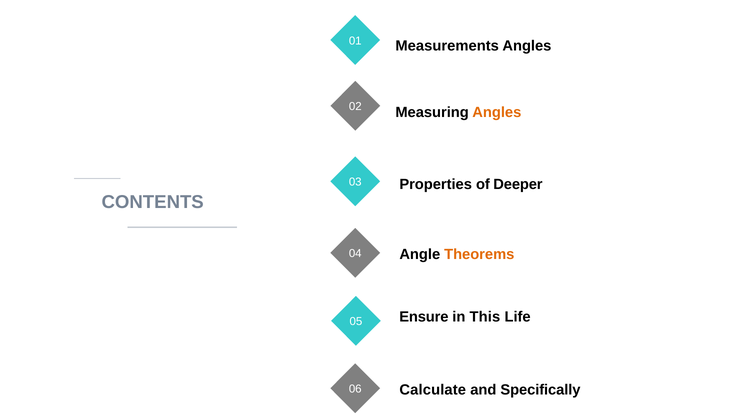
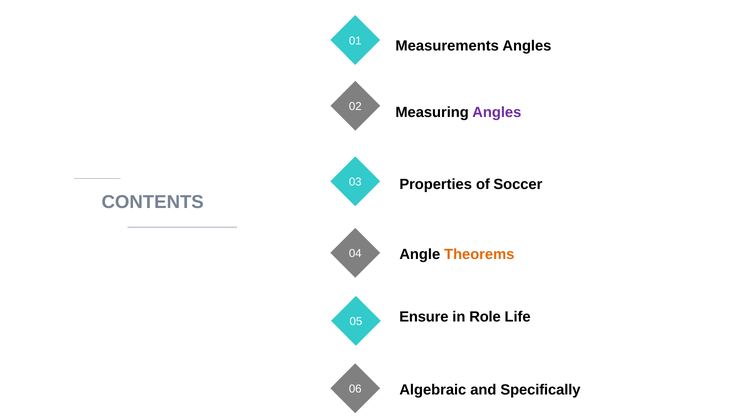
Angles at (497, 112) colour: orange -> purple
Deeper: Deeper -> Soccer
This: This -> Role
Calculate: Calculate -> Algebraic
